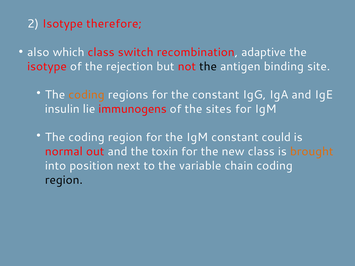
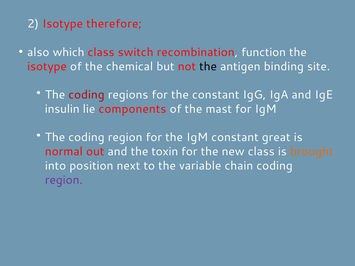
adaptive: adaptive -> function
rejection: rejection -> chemical
coding at (86, 95) colour: orange -> red
immunogens: immunogens -> components
sites: sites -> mast
could: could -> great
region at (64, 180) colour: black -> purple
